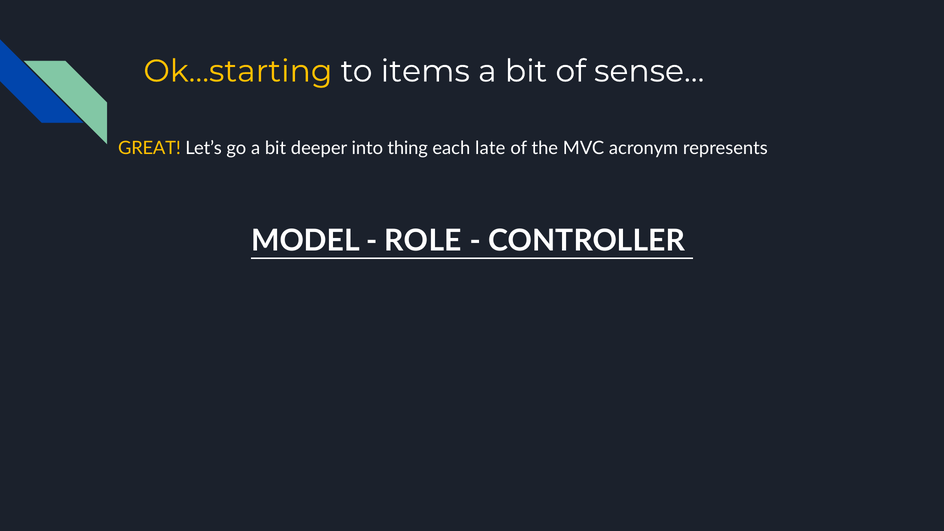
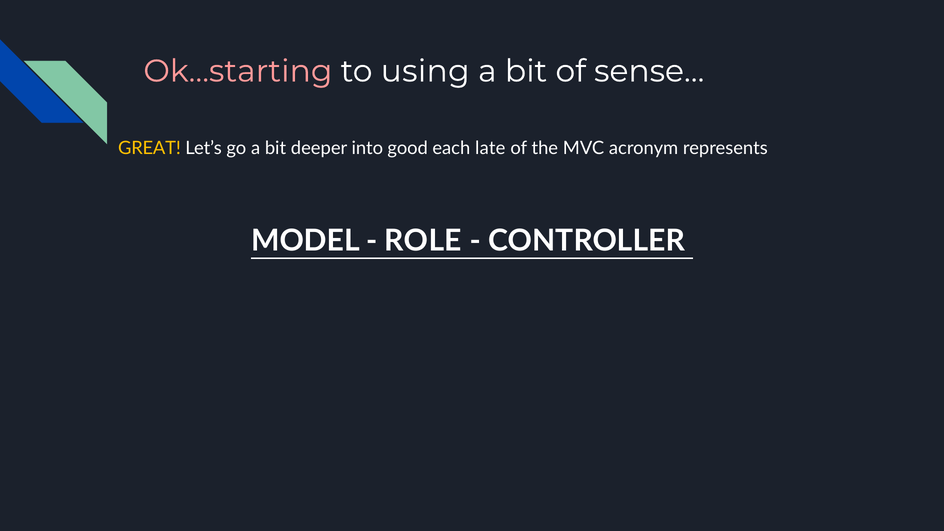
Ok…starting colour: yellow -> pink
items: items -> using
thing: thing -> good
